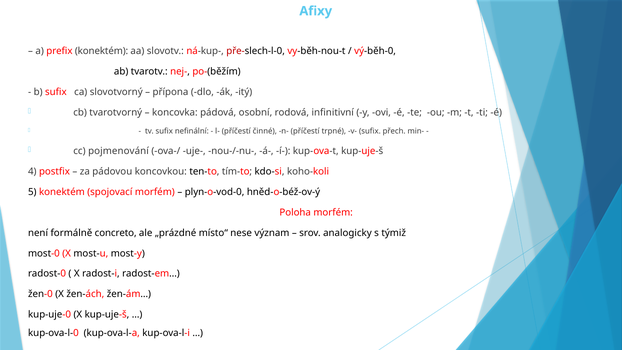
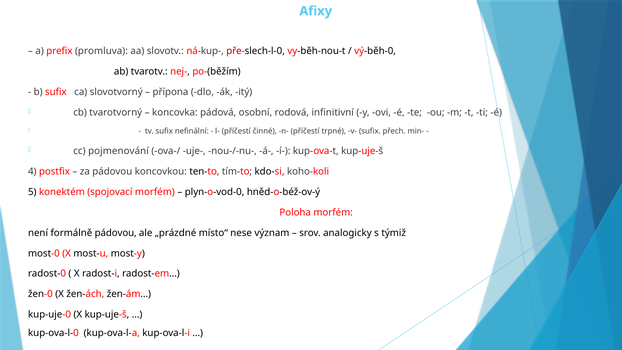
prefix konektém: konektém -> promluva
formálně concreto: concreto -> pádovou
